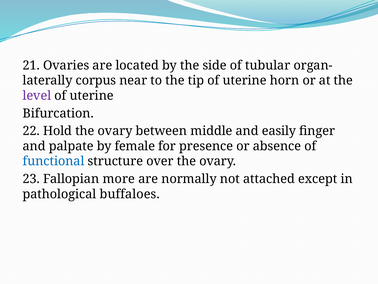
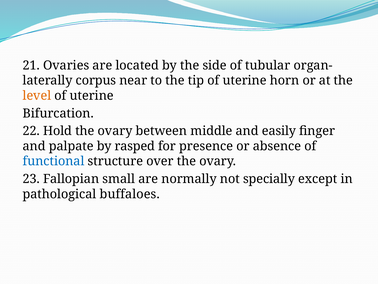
level colour: purple -> orange
female: female -> rasped
more: more -> small
attached: attached -> specially
